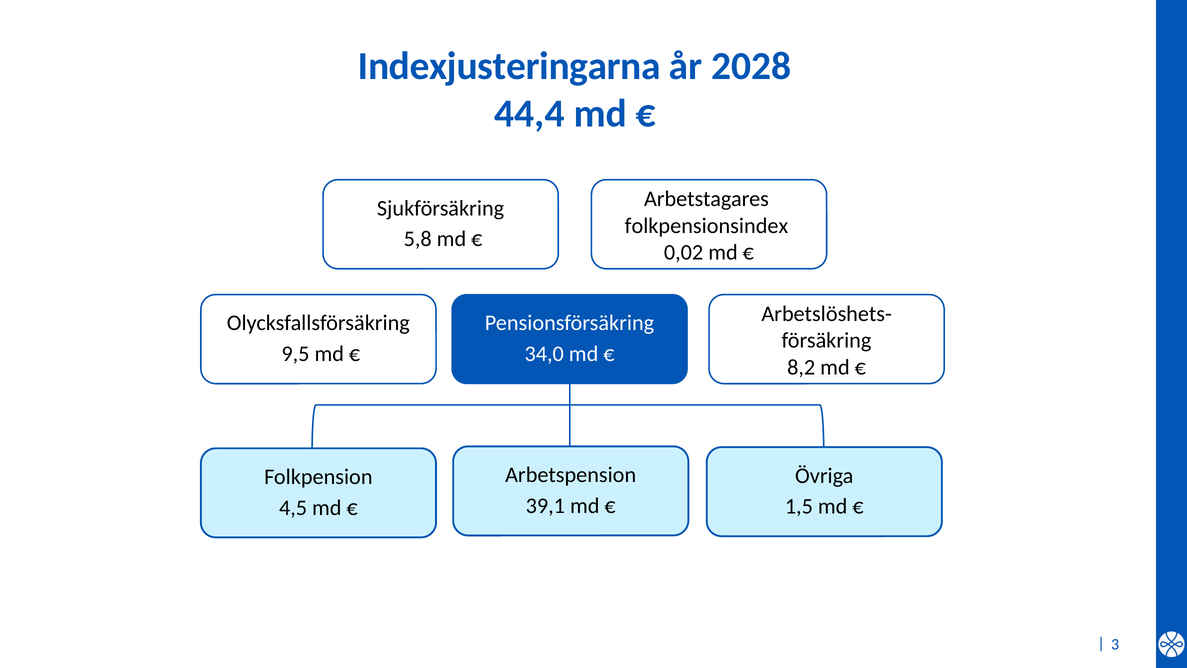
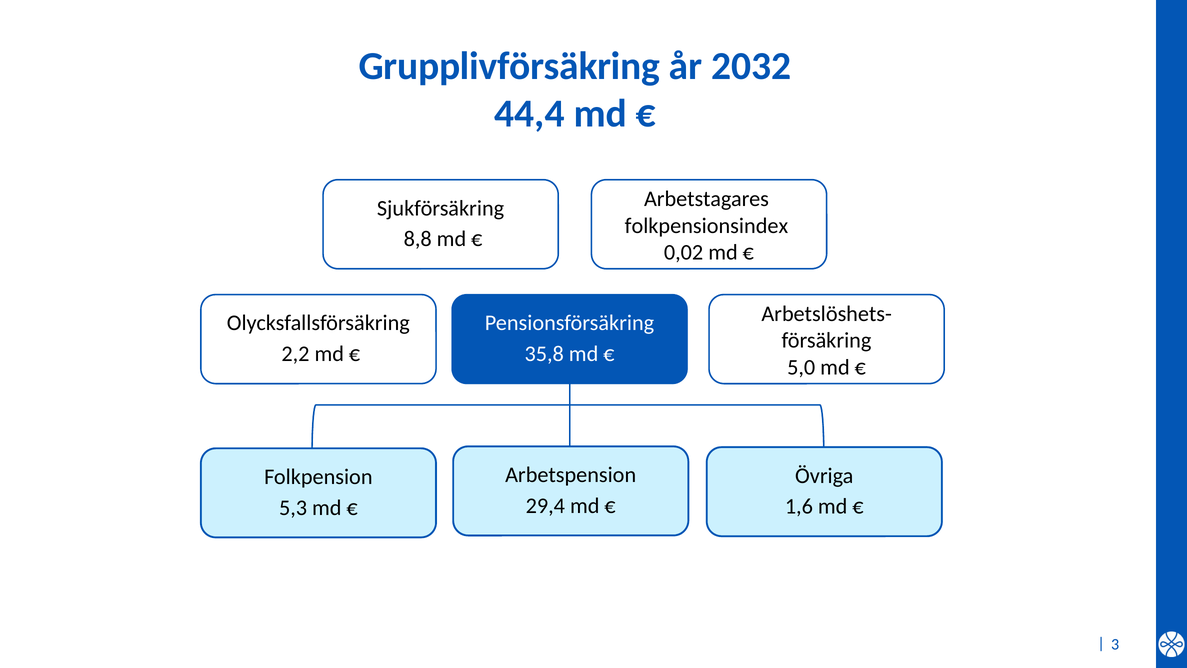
Indexjusteringarna: Indexjusteringarna -> Grupplivförsäkring
2028: 2028 -> 2032
5,8: 5,8 -> 8,8
9,5: 9,5 -> 2,2
34,0: 34,0 -> 35,8
8,2: 8,2 -> 5,0
39,1: 39,1 -> 29,4
1,5: 1,5 -> 1,6
4,5: 4,5 -> 5,3
